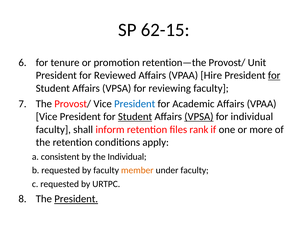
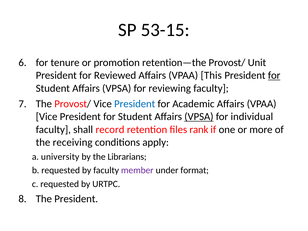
62-15: 62-15 -> 53-15
Hire: Hire -> This
Student at (135, 117) underline: present -> none
inform: inform -> record
the retention: retention -> receiving
consistent: consistent -> university
the Individual: Individual -> Librarians
member colour: orange -> purple
under faculty: faculty -> format
President at (76, 199) underline: present -> none
